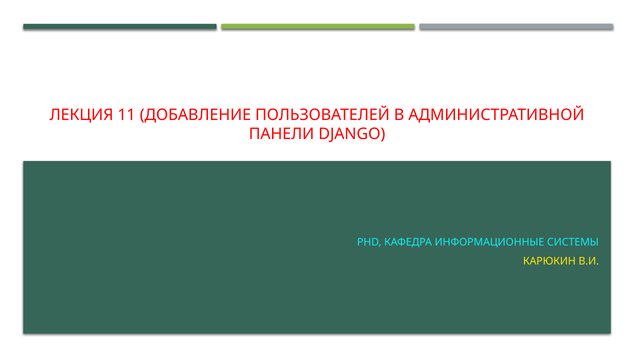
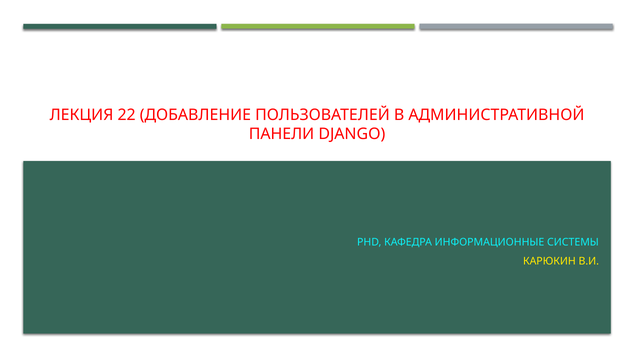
11: 11 -> 22
